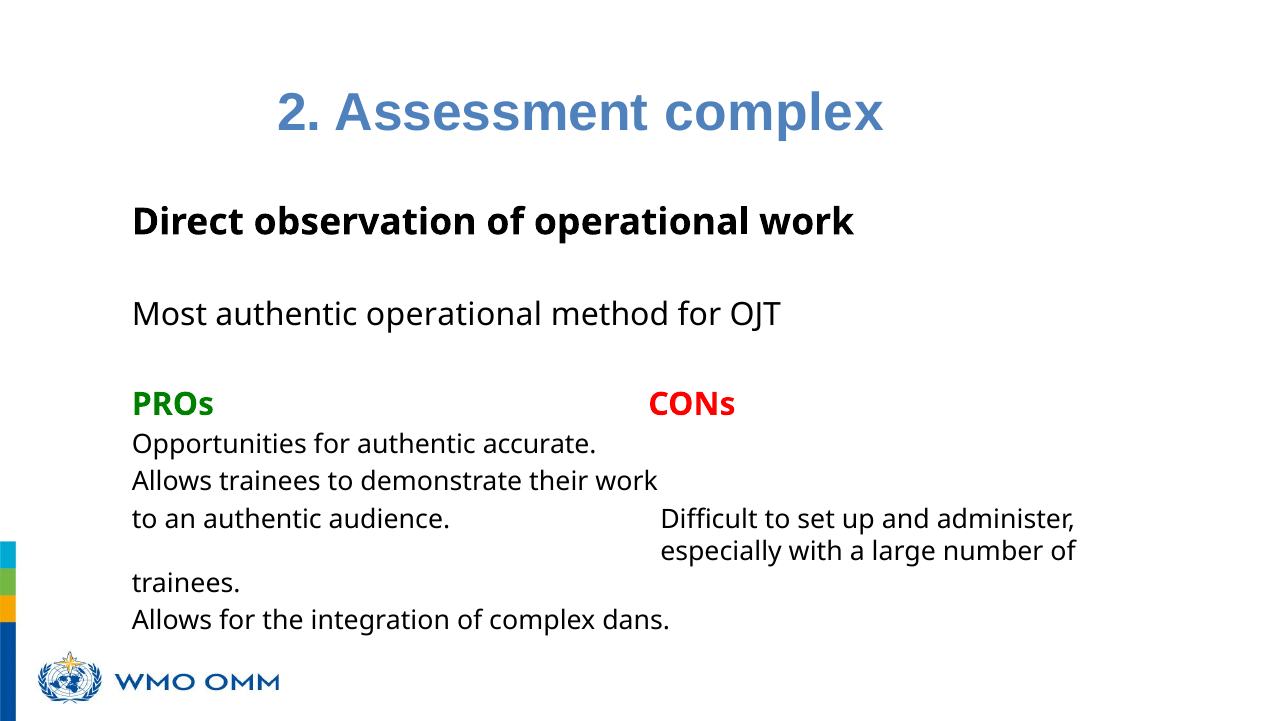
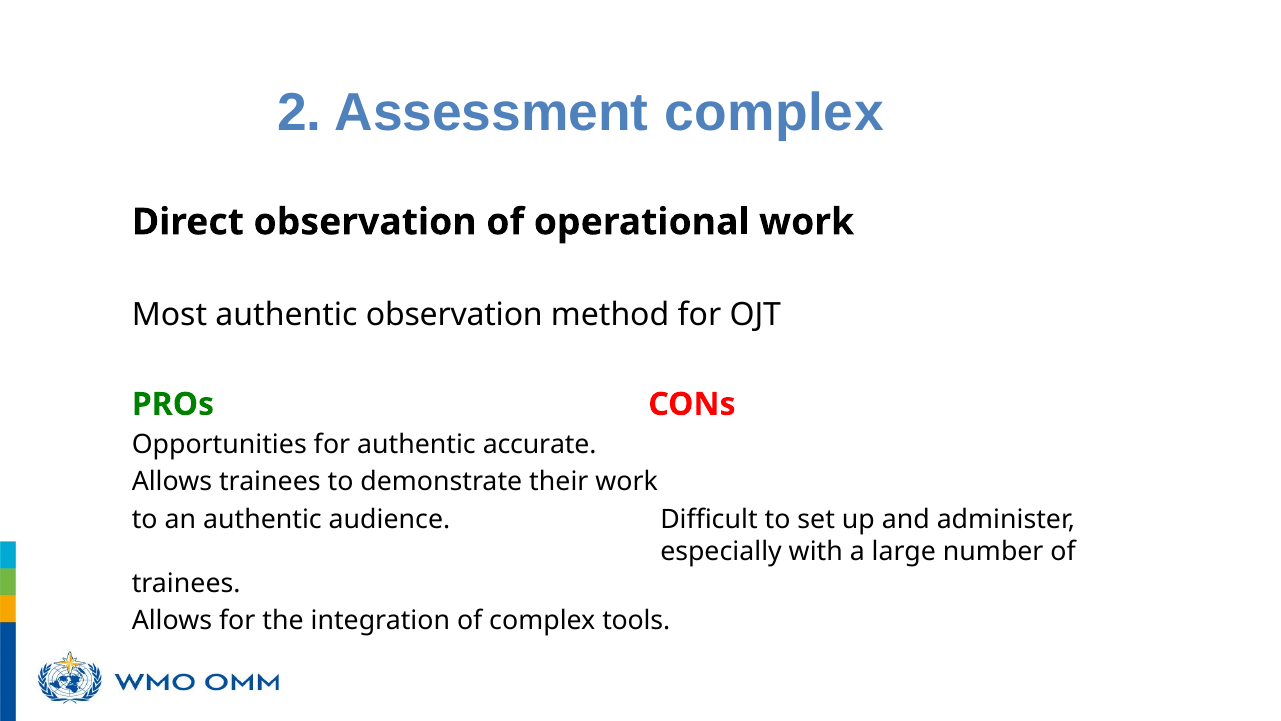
authentic operational: operational -> observation
dans: dans -> tools
